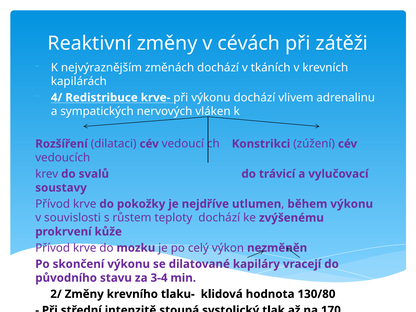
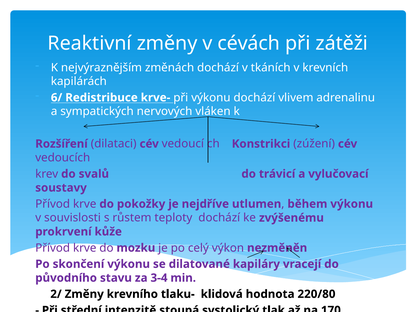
4/: 4/ -> 6/
130/80: 130/80 -> 220/80
